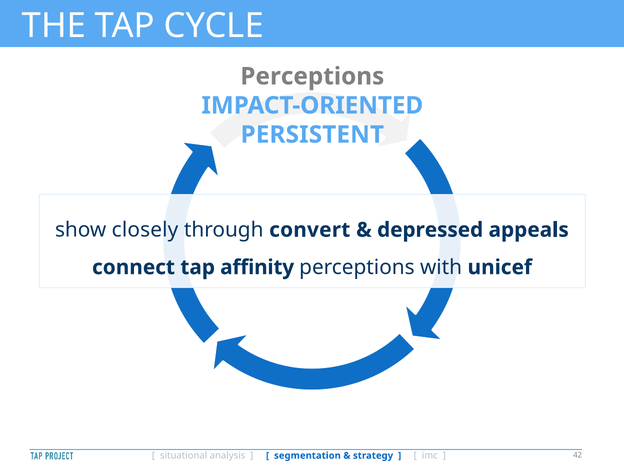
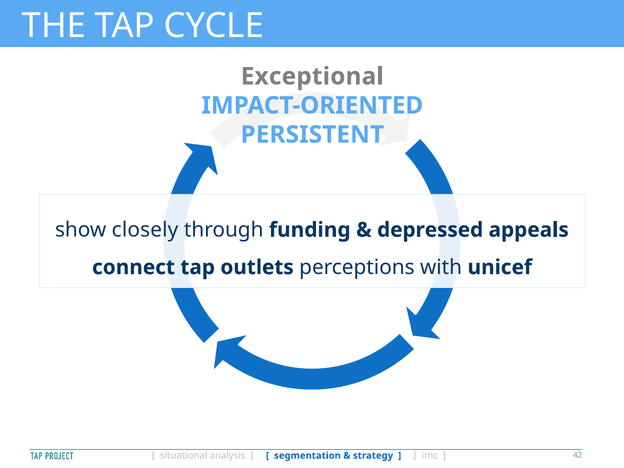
Perceptions at (312, 76): Perceptions -> Exceptional
convert: convert -> funding
affinity: affinity -> outlets
